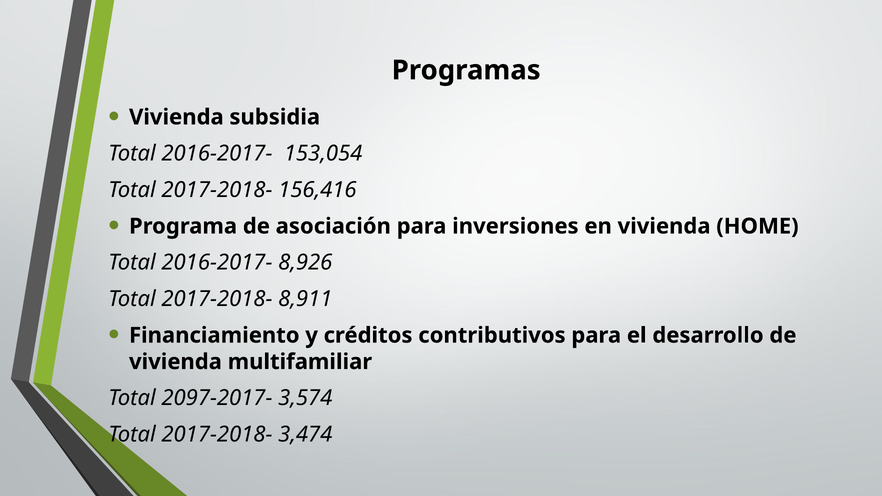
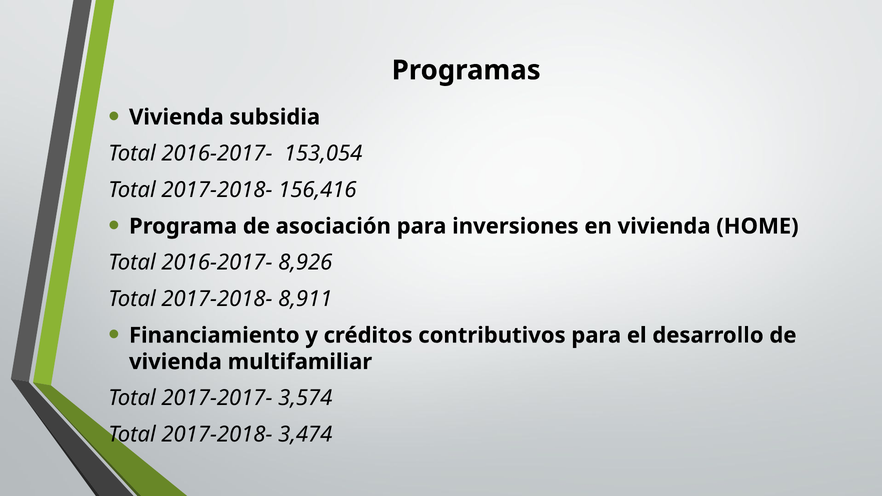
2097-2017-: 2097-2017- -> 2017-2017-
